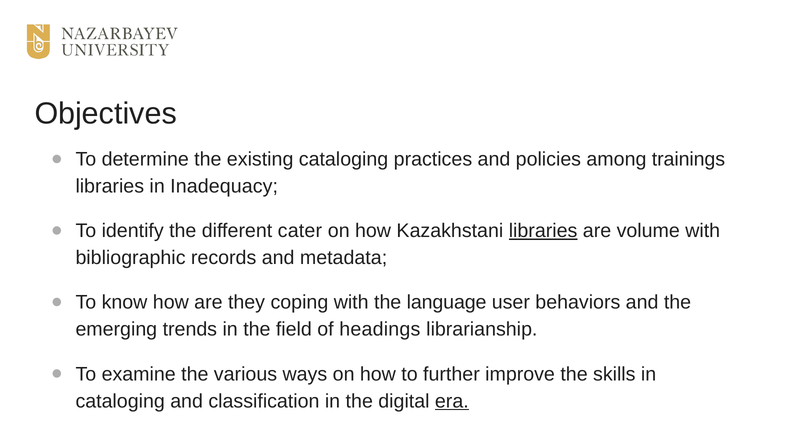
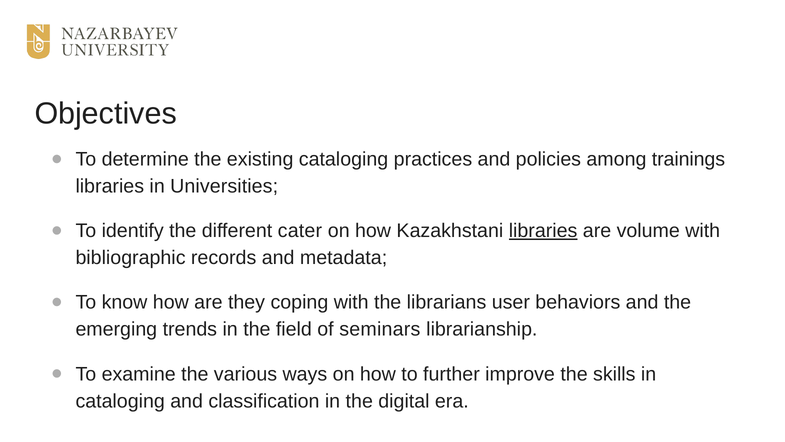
Inadequacy: Inadequacy -> Universities
language: language -> librarians
headings: headings -> seminars
era underline: present -> none
